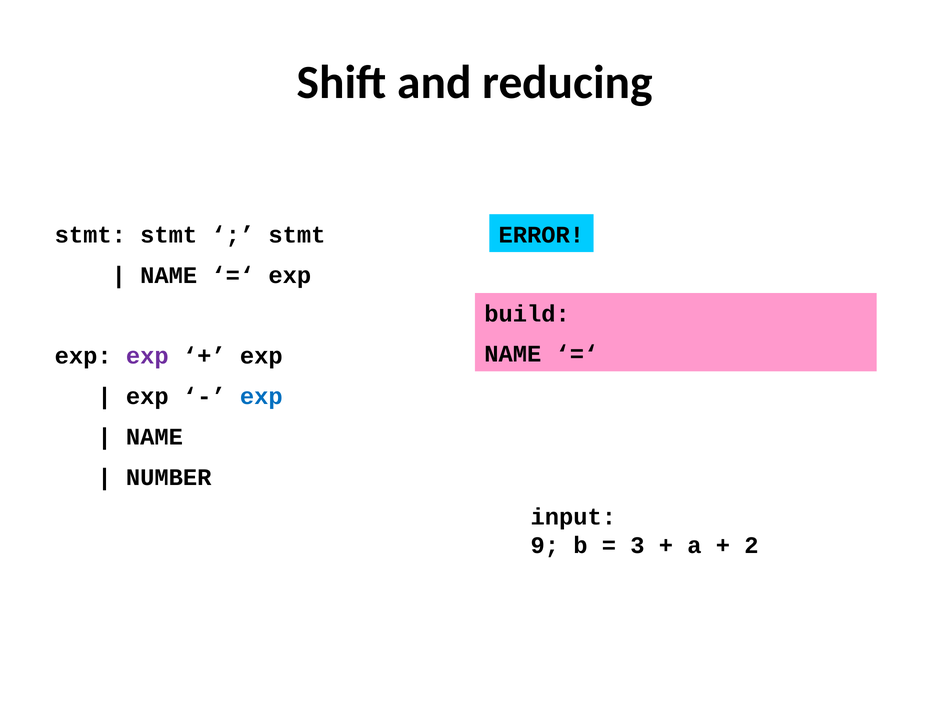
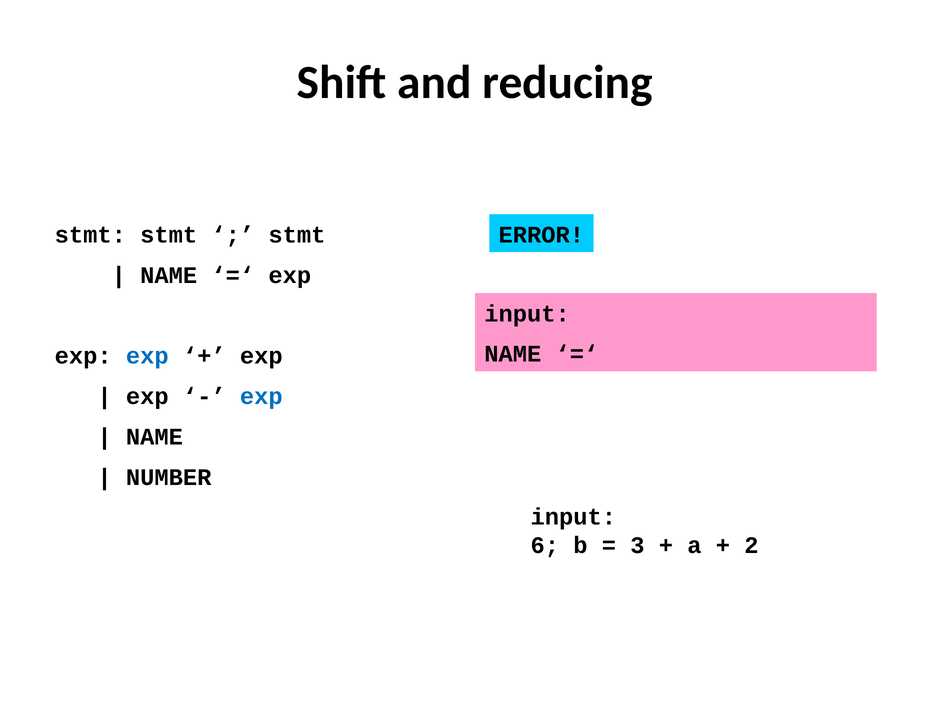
build at (527, 313): build -> input
exp at (147, 356) colour: purple -> blue
9: 9 -> 6
